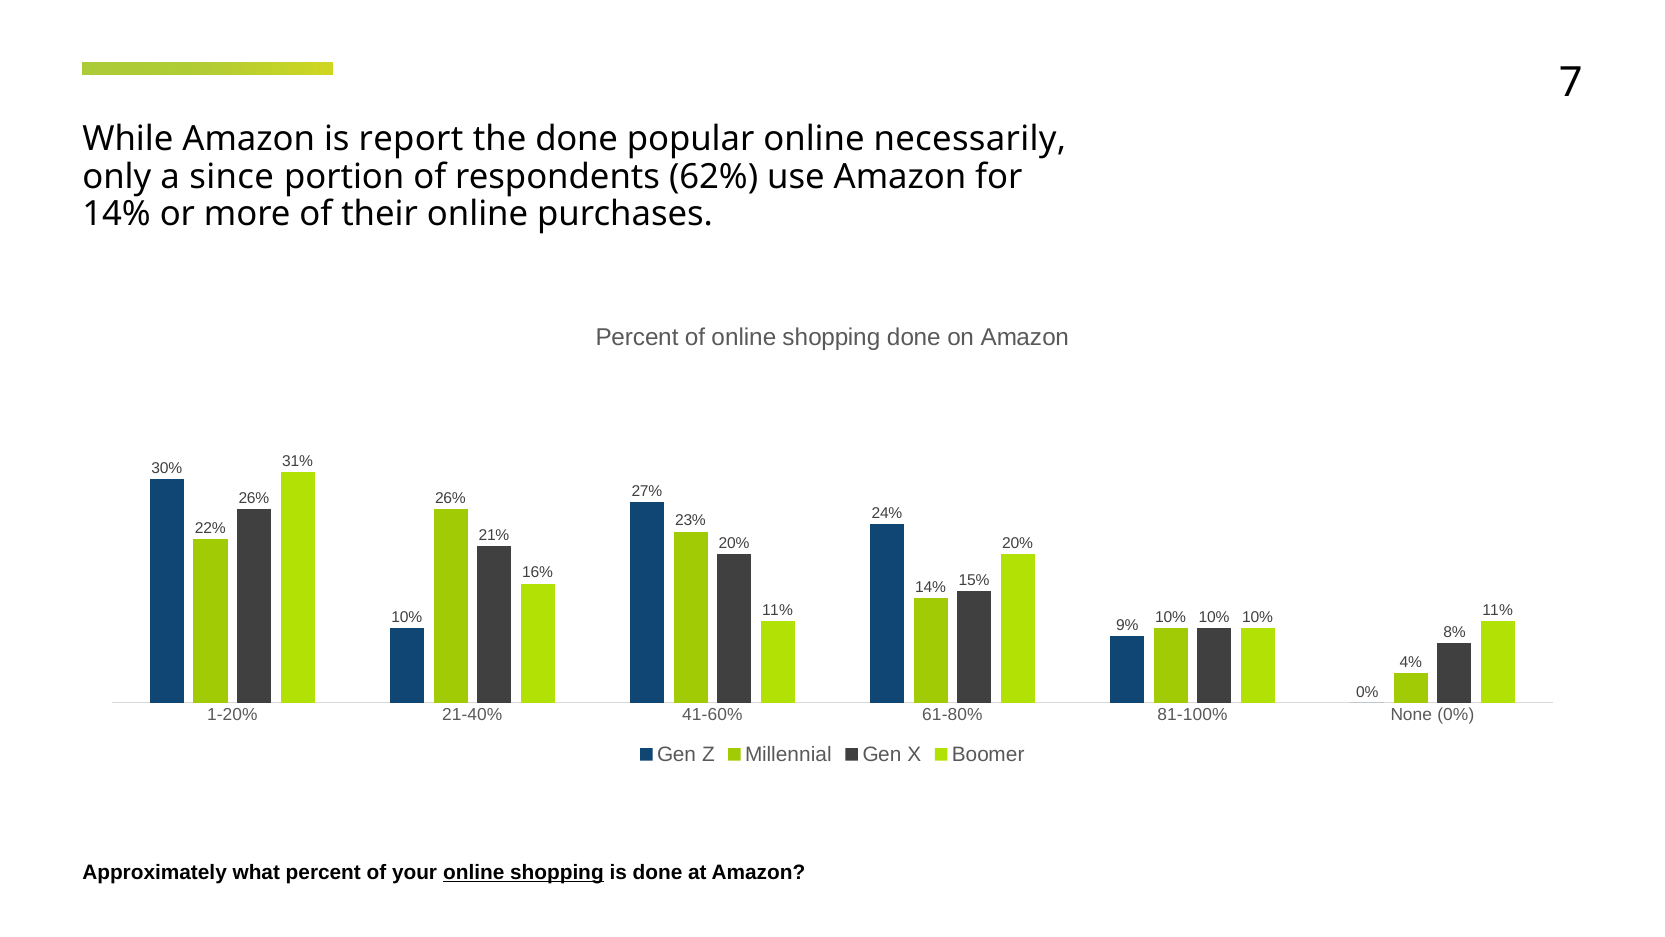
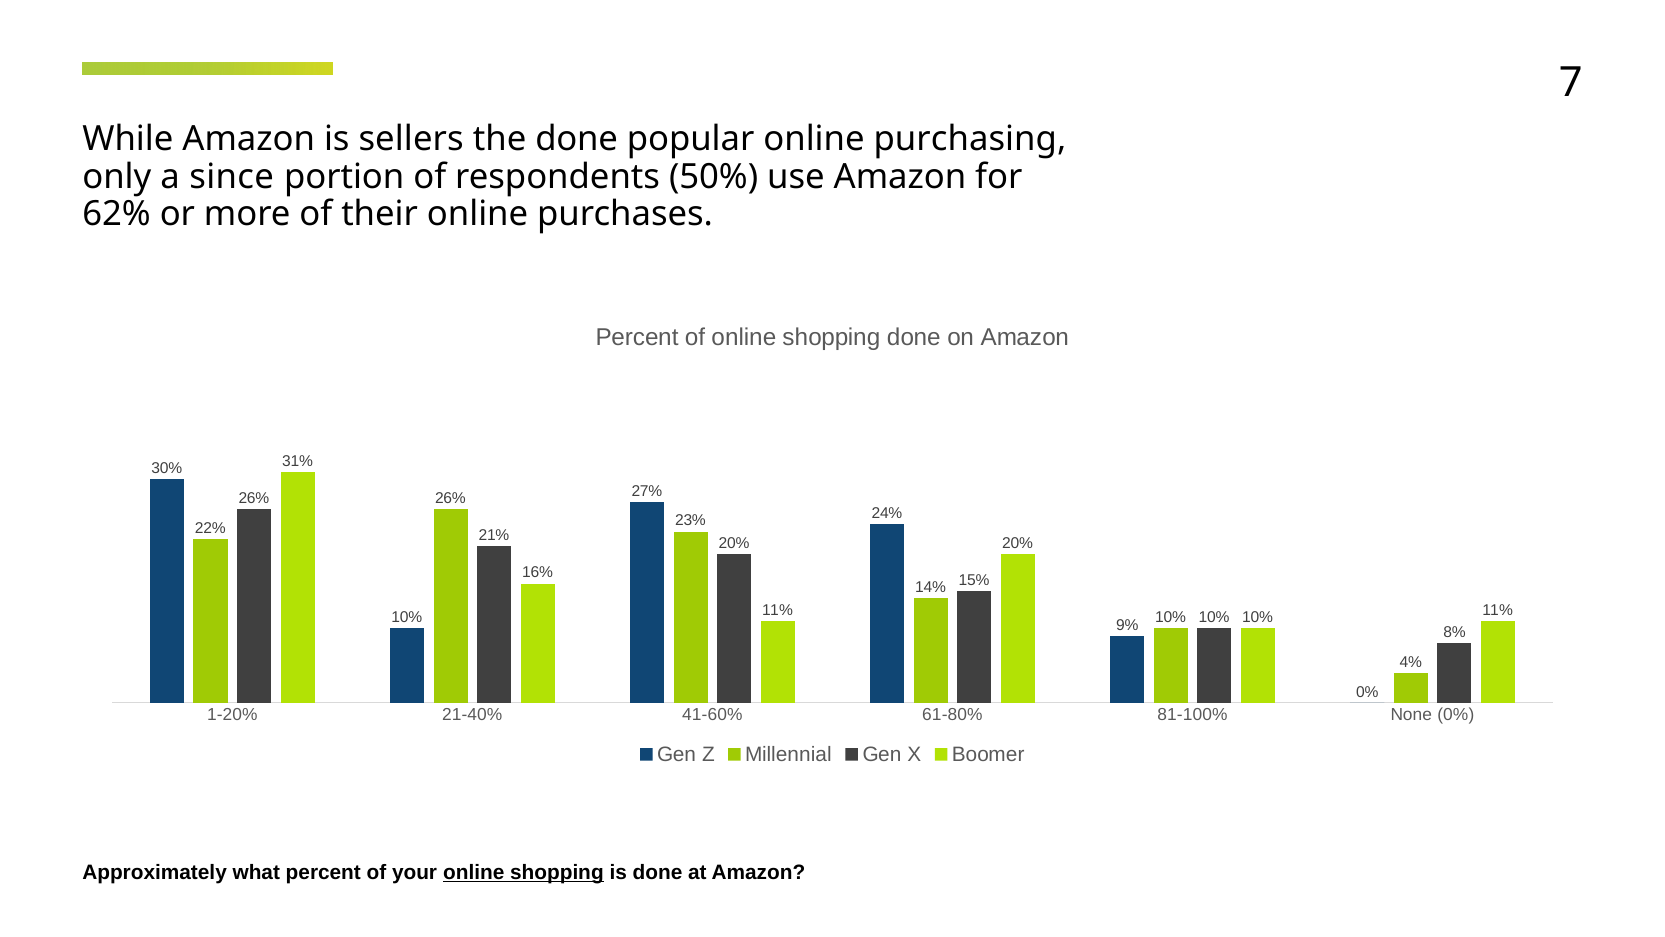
report: report -> sellers
necessarily: necessarily -> purchasing
62%: 62% -> 50%
14% at (117, 214): 14% -> 62%
